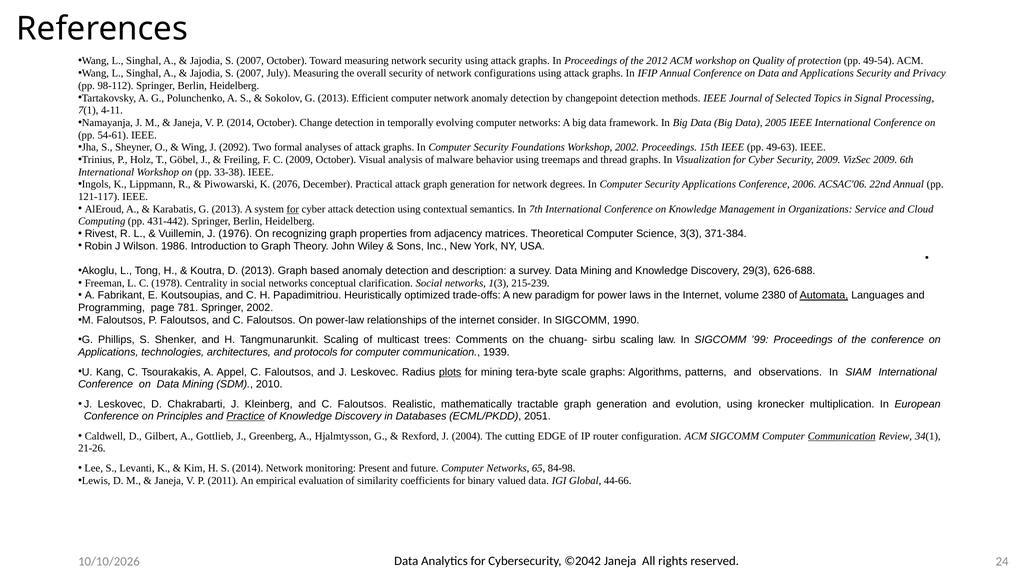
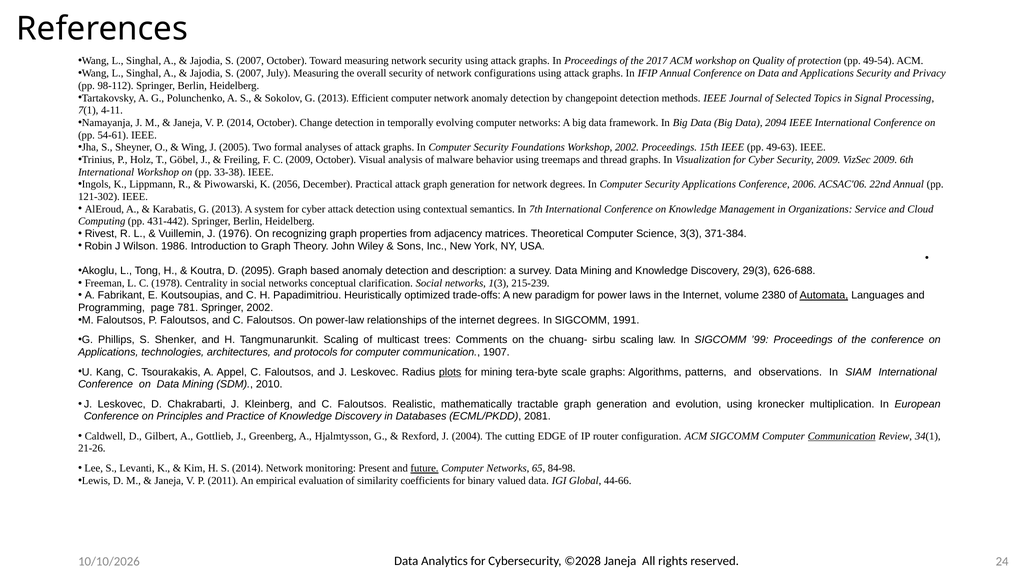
2012: 2012 -> 2017
2005: 2005 -> 2094
2092: 2092 -> 2005
2076: 2076 -> 2056
121-117: 121-117 -> 121-302
for at (293, 209) underline: present -> none
D 2013: 2013 -> 2095
internet consider: consider -> degrees
1990: 1990 -> 1991
1939: 1939 -> 1907
Practice underline: present -> none
2051: 2051 -> 2081
future underline: none -> present
©2042: ©2042 -> ©2028
